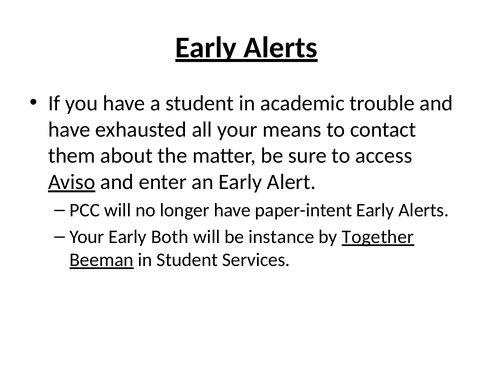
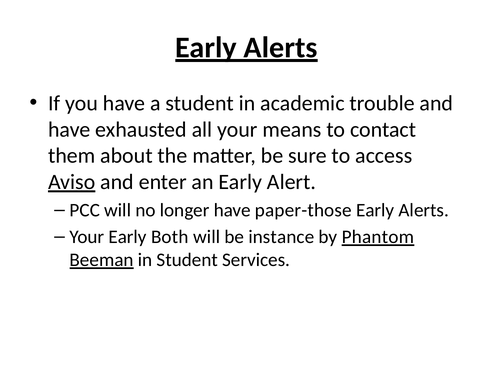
paper-intent: paper-intent -> paper-those
Together: Together -> Phantom
